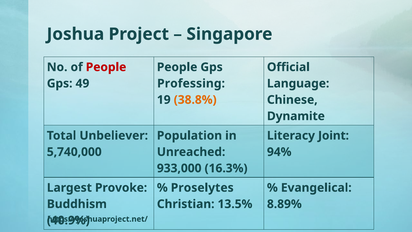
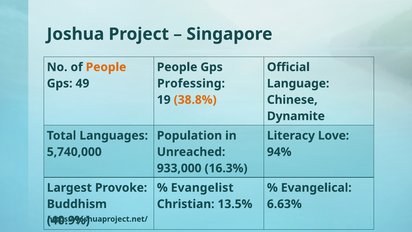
People at (106, 67) colour: red -> orange
Unbeliever: Unbeliever -> Languages
Joint: Joint -> Love
Proselytes: Proselytes -> Evangelist
8.89%: 8.89% -> 6.63%
